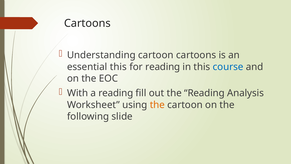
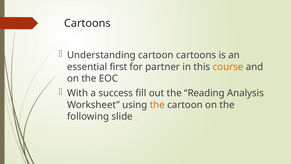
essential this: this -> first
for reading: reading -> partner
course colour: blue -> orange
a reading: reading -> success
